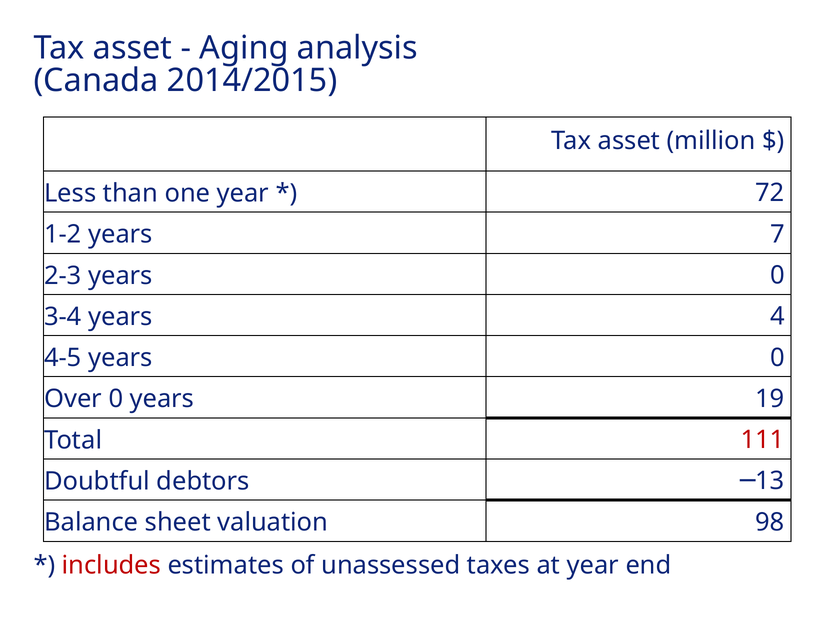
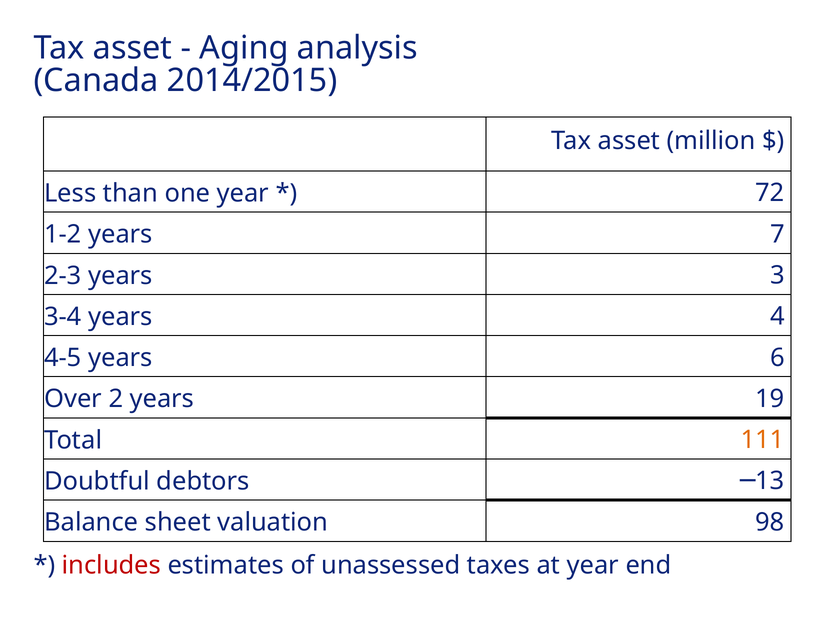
2-3 years 0: 0 -> 3
4-5 years 0: 0 -> 6
Over 0: 0 -> 2
111 colour: red -> orange
